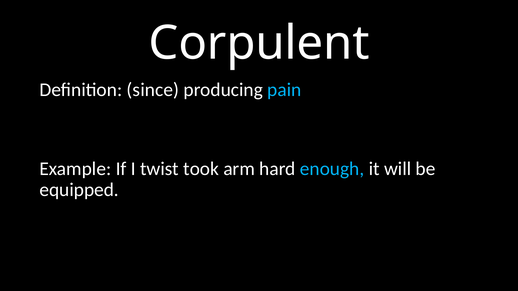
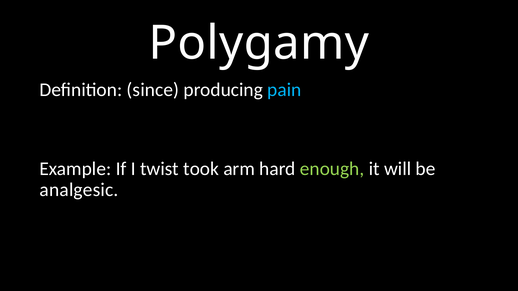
Corpulent: Corpulent -> Polygamy
enough colour: light blue -> light green
equipped: equipped -> analgesic
